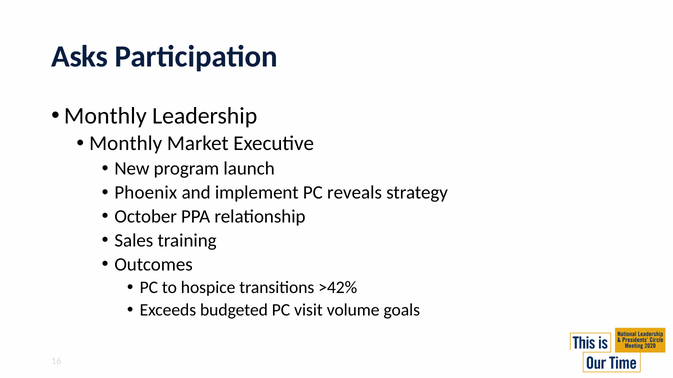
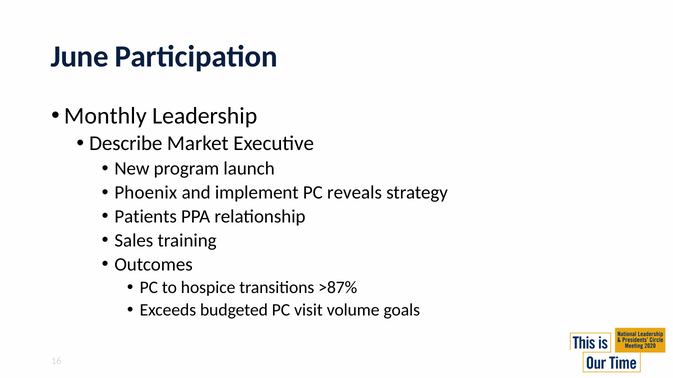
Asks: Asks -> June
Monthly at (126, 144): Monthly -> Describe
October: October -> Patients
>42%: >42% -> >87%
